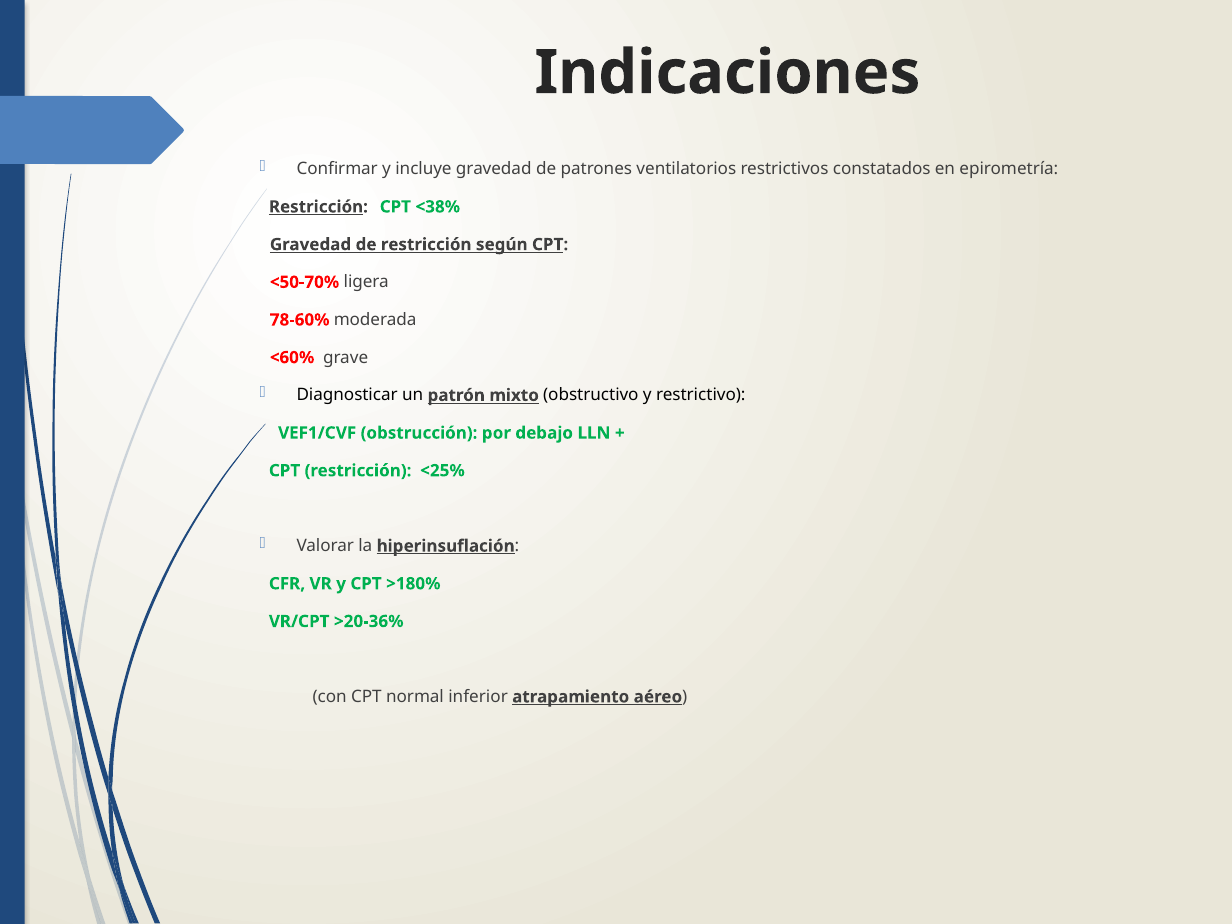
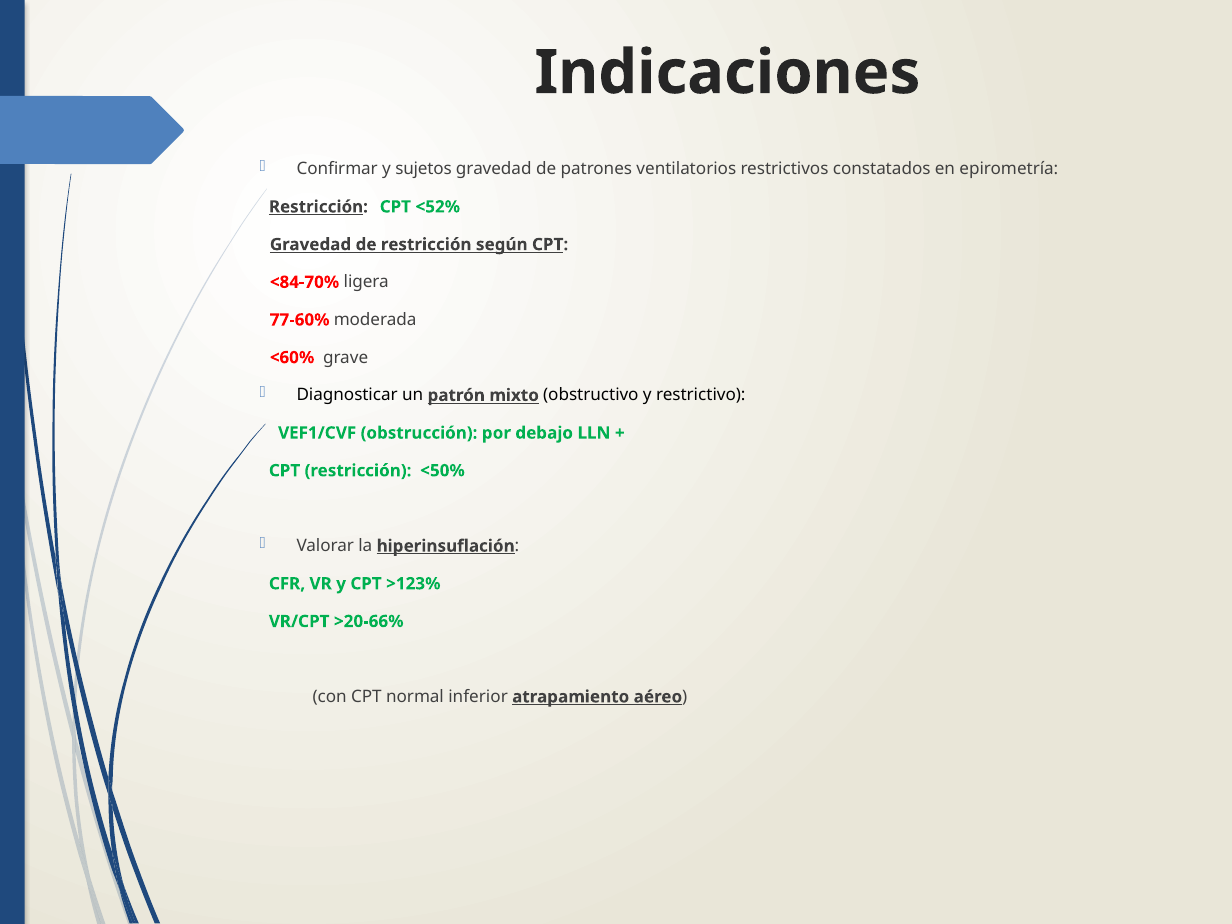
incluye: incluye -> sujetos
<38%: <38% -> <52%
<50-70%: <50-70% -> <84-70%
78-60%: 78-60% -> 77-60%
<25%: <25% -> <50%
>180%: >180% -> >123%
>20-36%: >20-36% -> >20-66%
